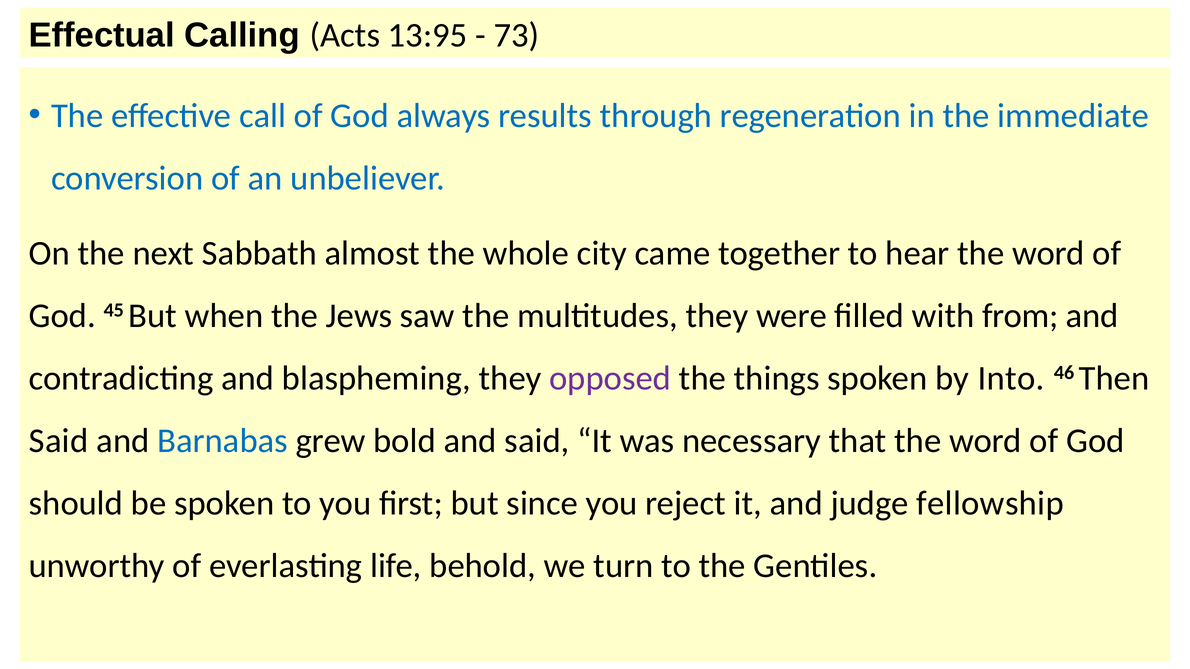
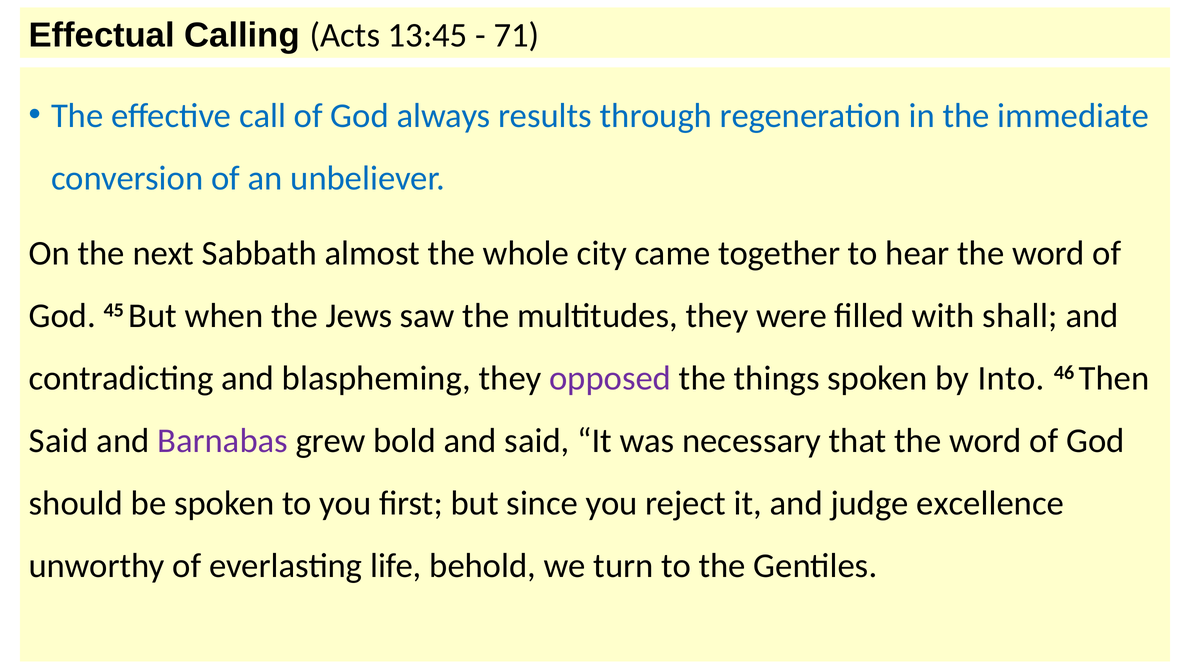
13:95: 13:95 -> 13:45
73: 73 -> 71
from: from -> shall
Barnabas colour: blue -> purple
fellowship: fellowship -> excellence
